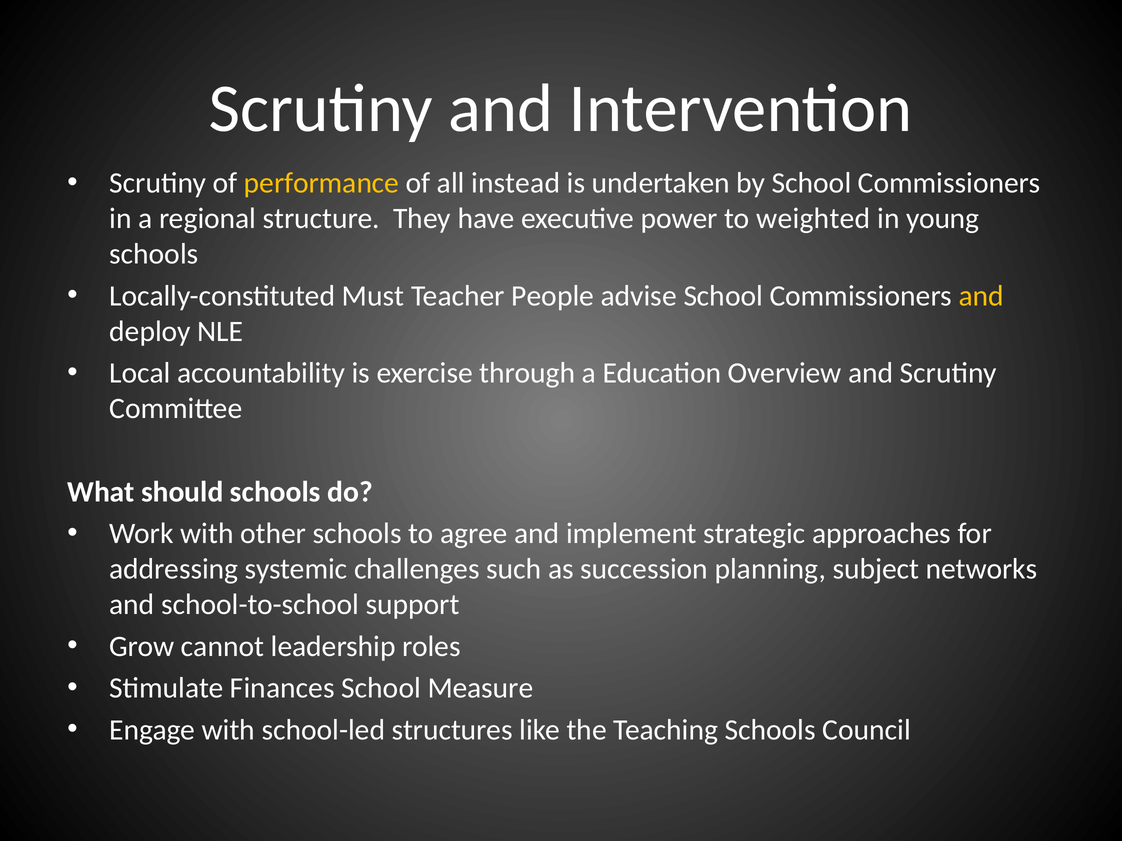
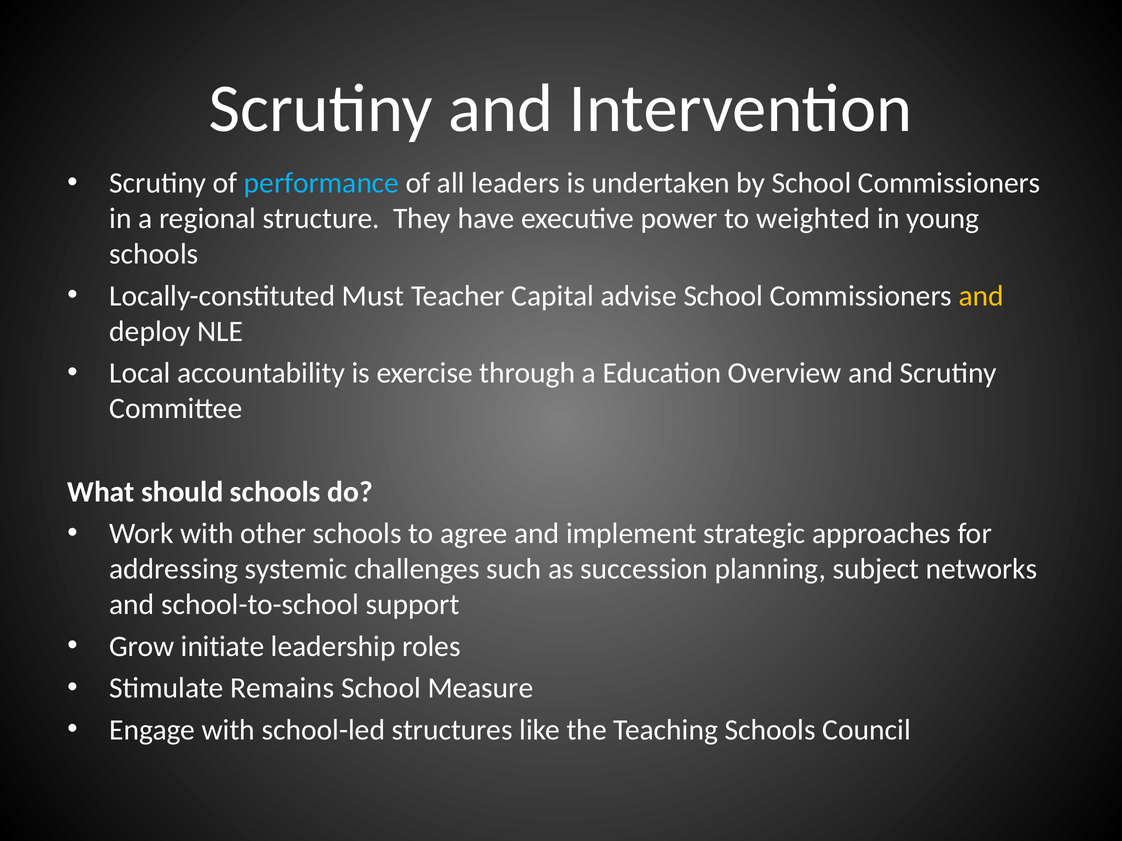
performance colour: yellow -> light blue
instead: instead -> leaders
People: People -> Capital
cannot: cannot -> initiate
Finances: Finances -> Remains
